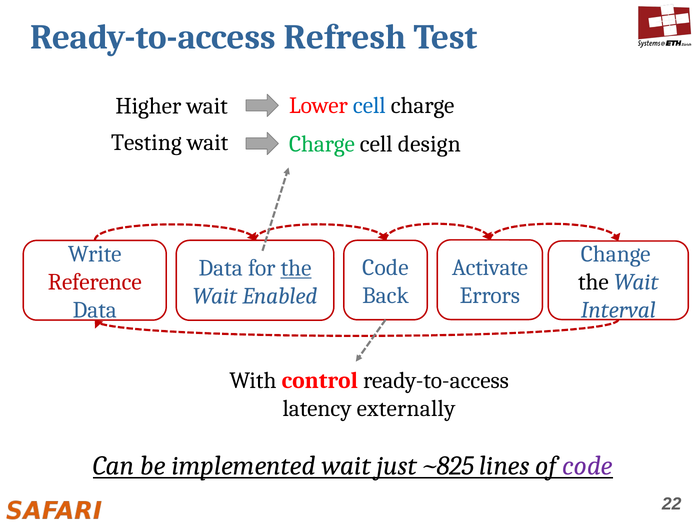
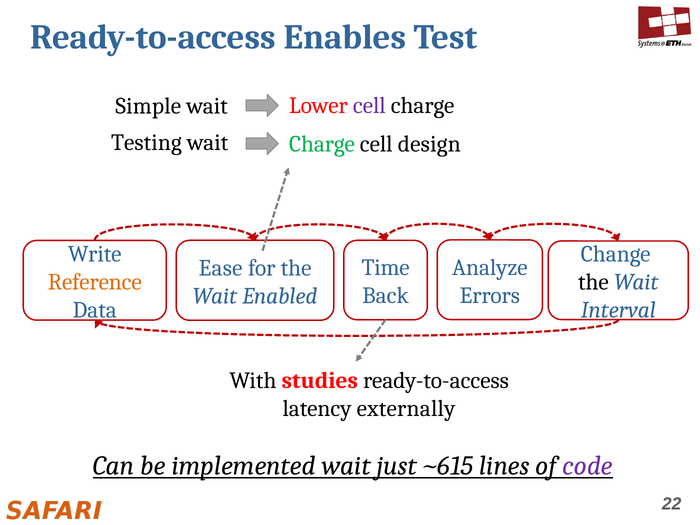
Refresh: Refresh -> Enables
cell at (369, 106) colour: blue -> purple
Higher: Higher -> Simple
Activate: Activate -> Analyze
Code at (385, 268): Code -> Time
Data at (221, 268): Data -> Ease
the at (296, 268) underline: present -> none
Reference colour: red -> orange
control: control -> studies
~825: ~825 -> ~615
